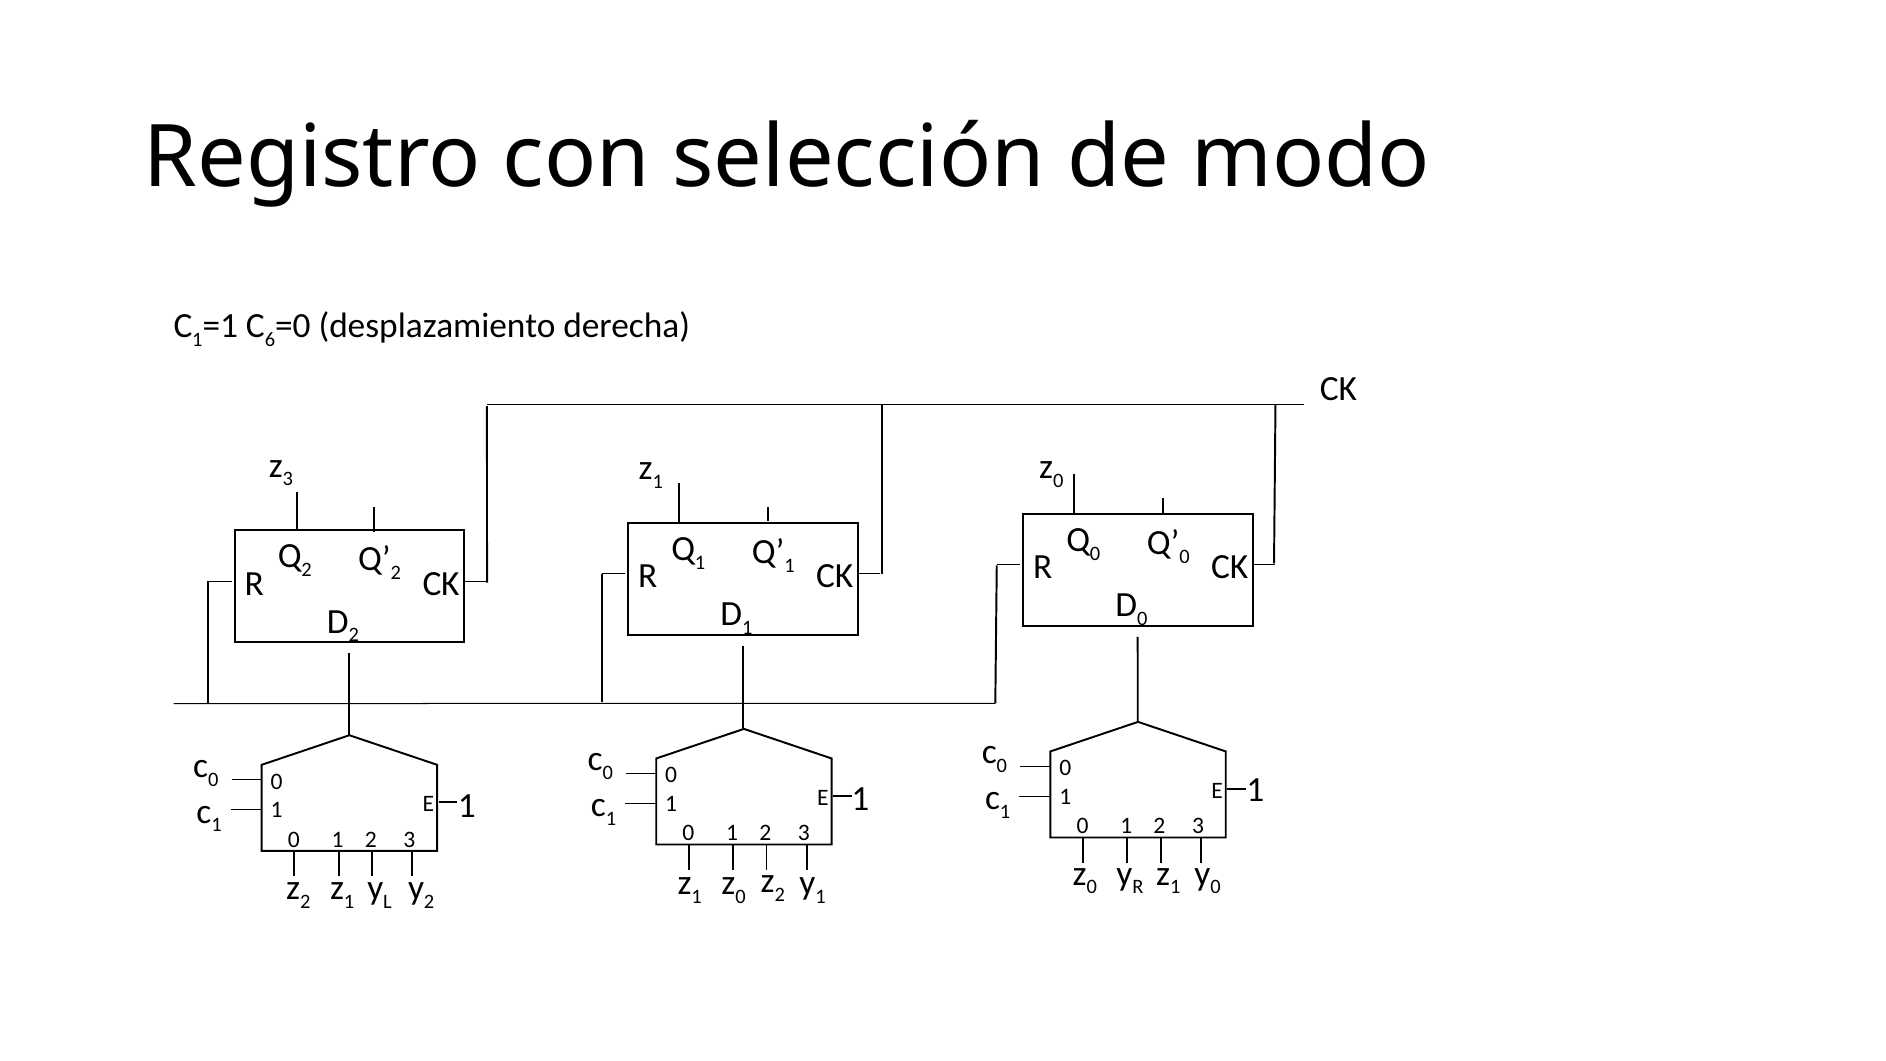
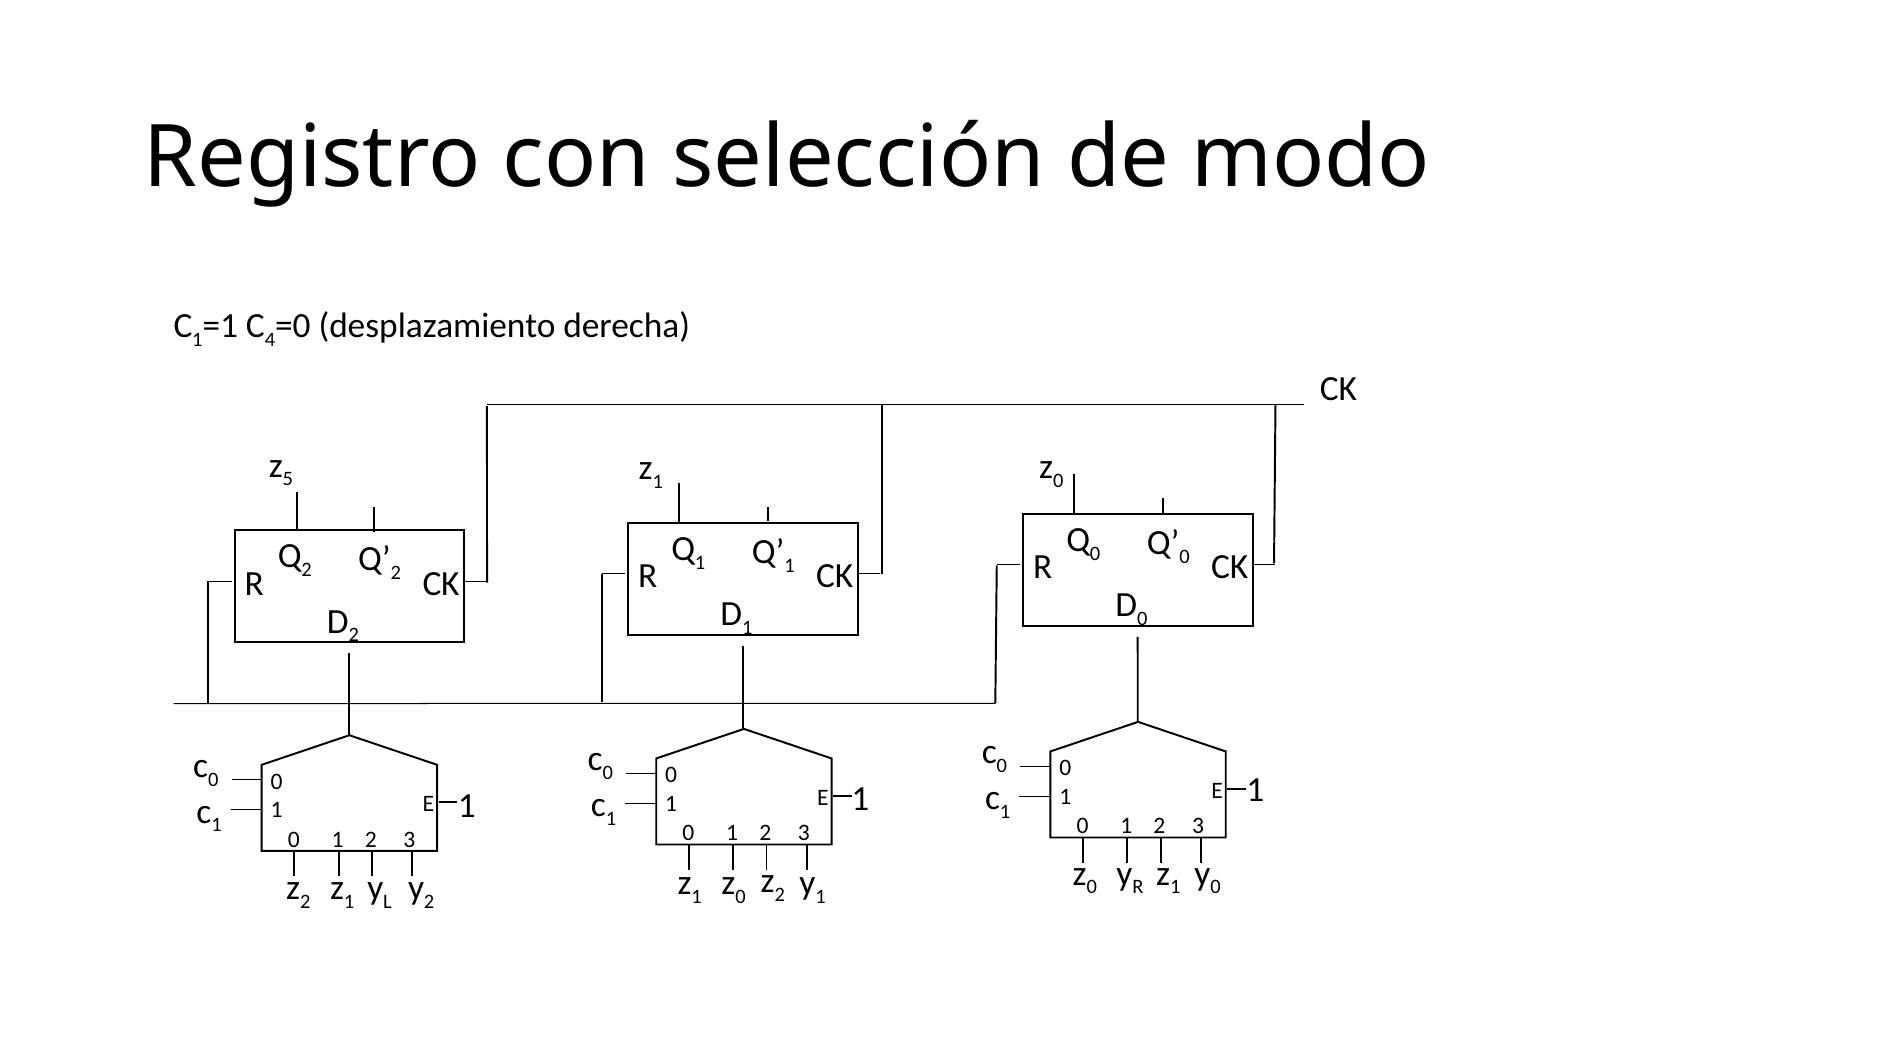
6: 6 -> 4
3 at (288, 479): 3 -> 5
